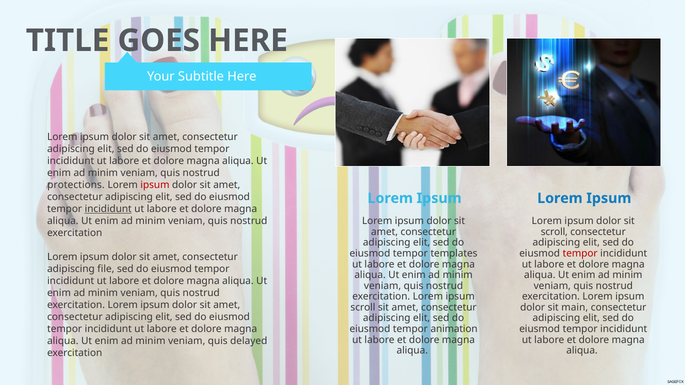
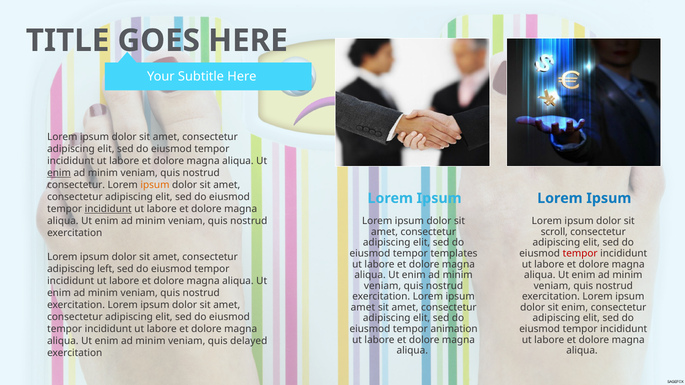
enim at (59, 173) underline: none -> present
protections at (76, 185): protections -> consectetur
ipsum at (155, 185) colour: red -> orange
file: file -> left
scroll at (363, 308): scroll -> amet
sit main: main -> enim
